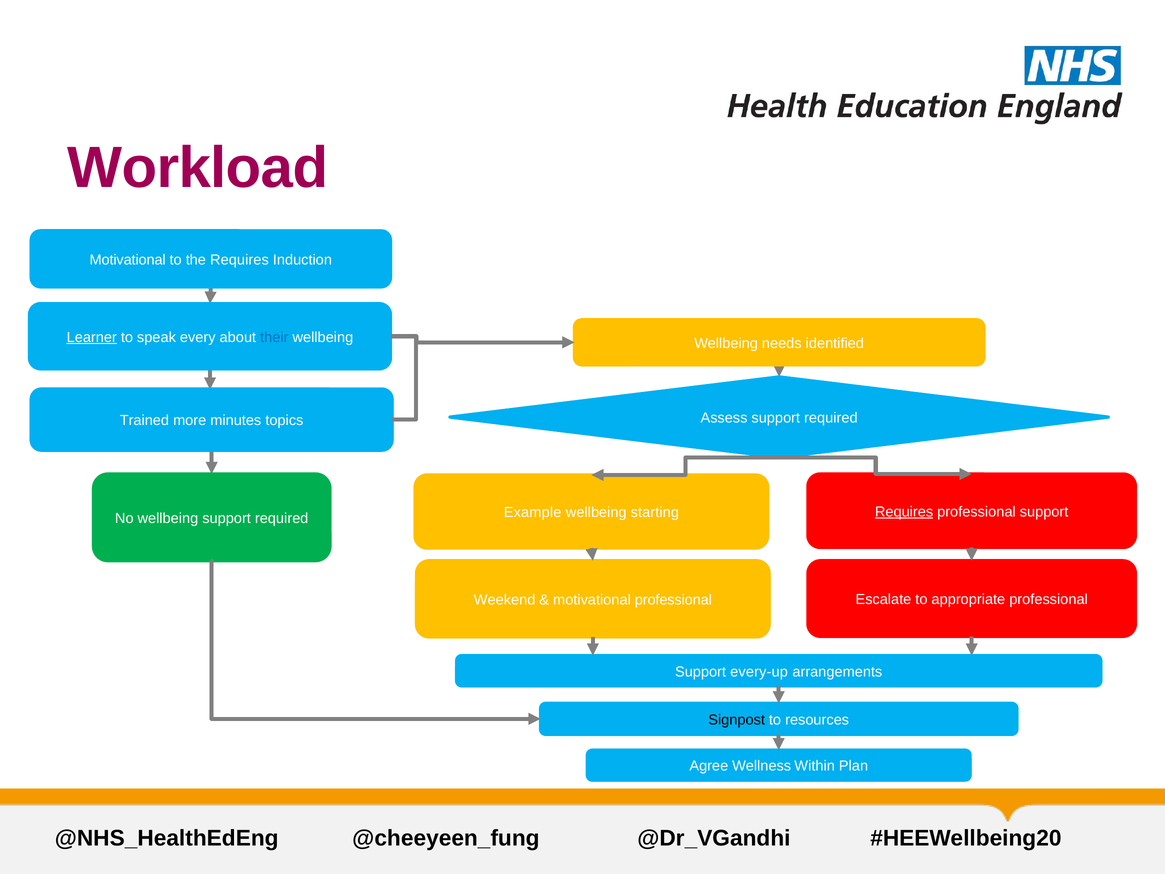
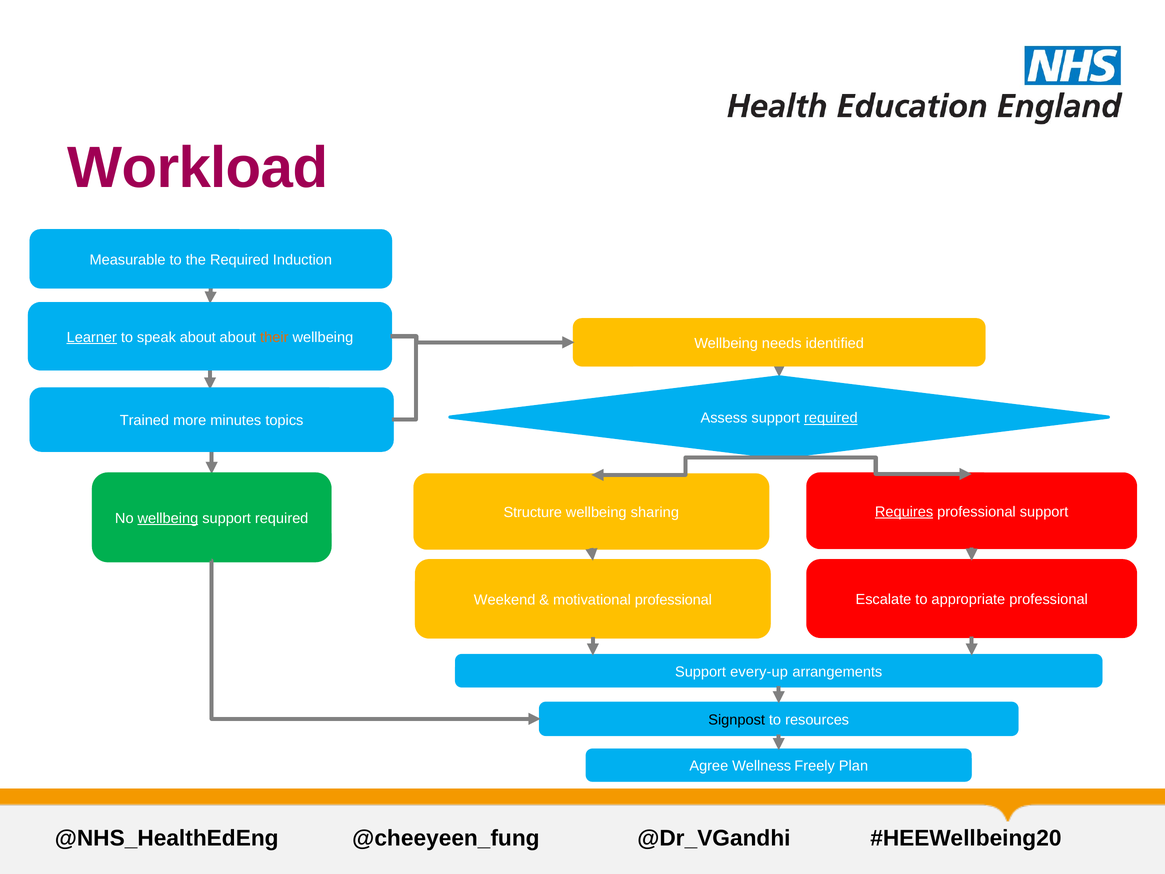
Motivational at (128, 260): Motivational -> Measurable
the Requires: Requires -> Required
speak every: every -> about
their colour: blue -> orange
required at (831, 418) underline: none -> present
Example: Example -> Structure
starting: starting -> sharing
wellbeing at (168, 518) underline: none -> present
Within: Within -> Freely
